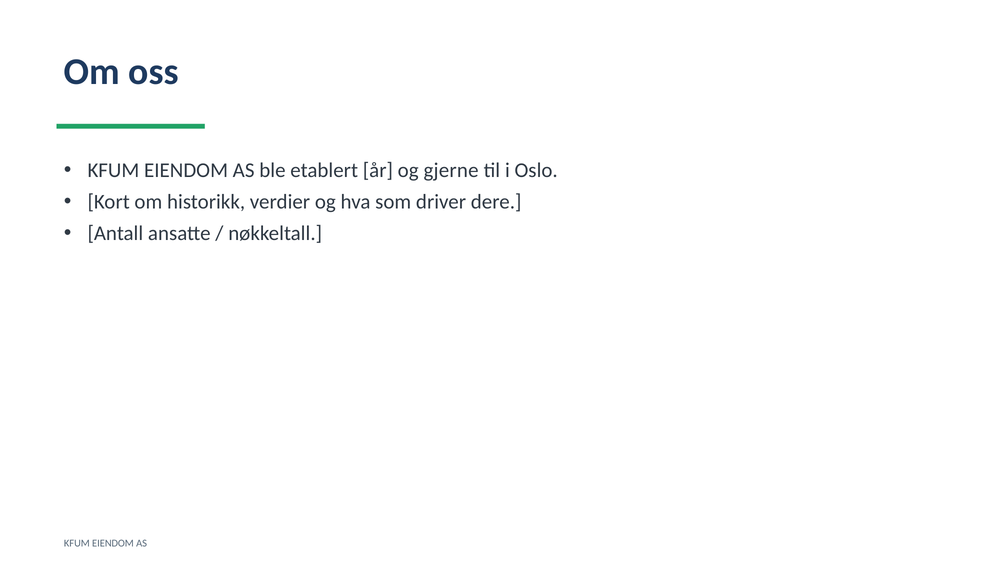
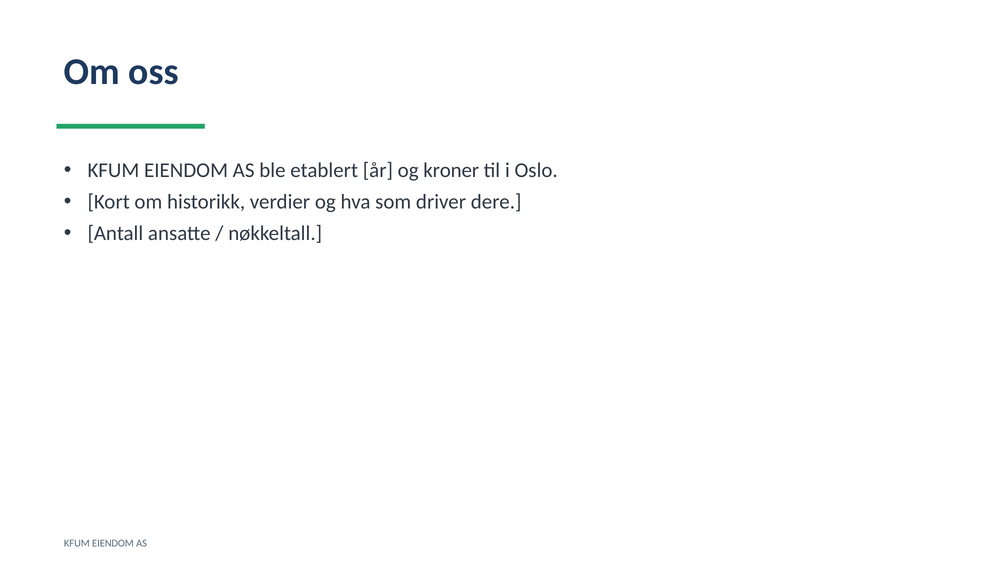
gjerne: gjerne -> kroner
